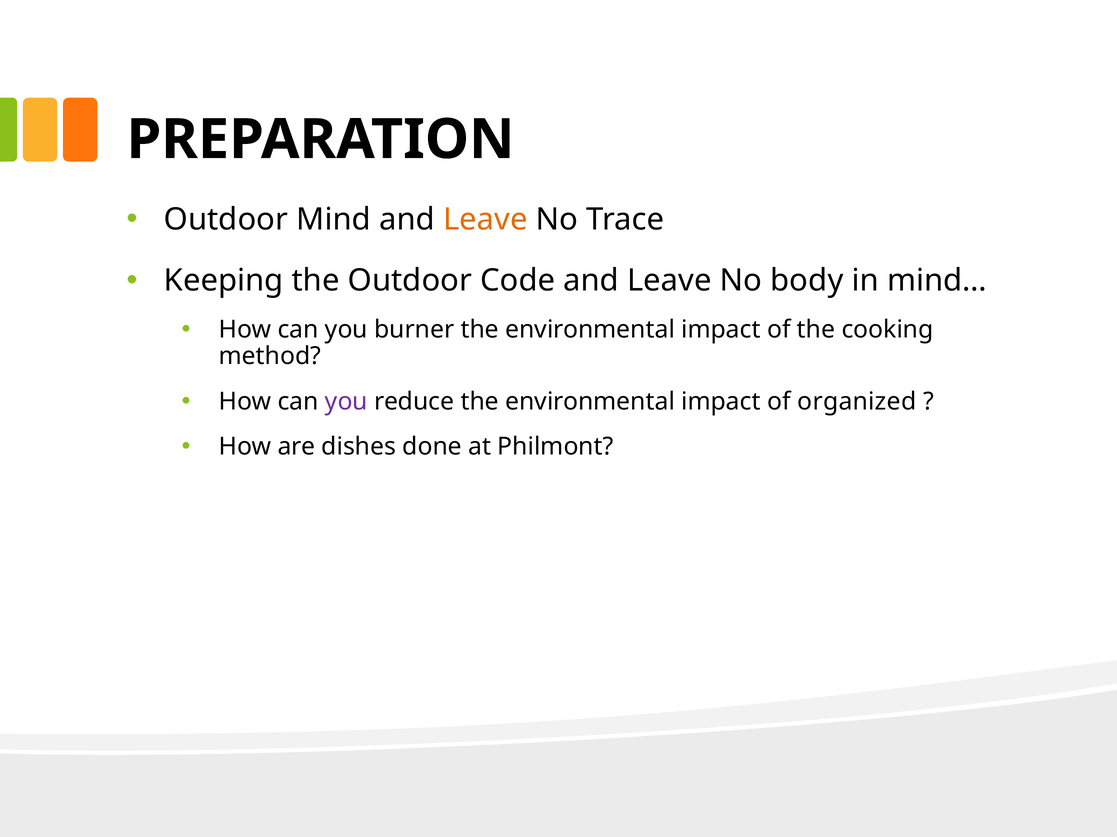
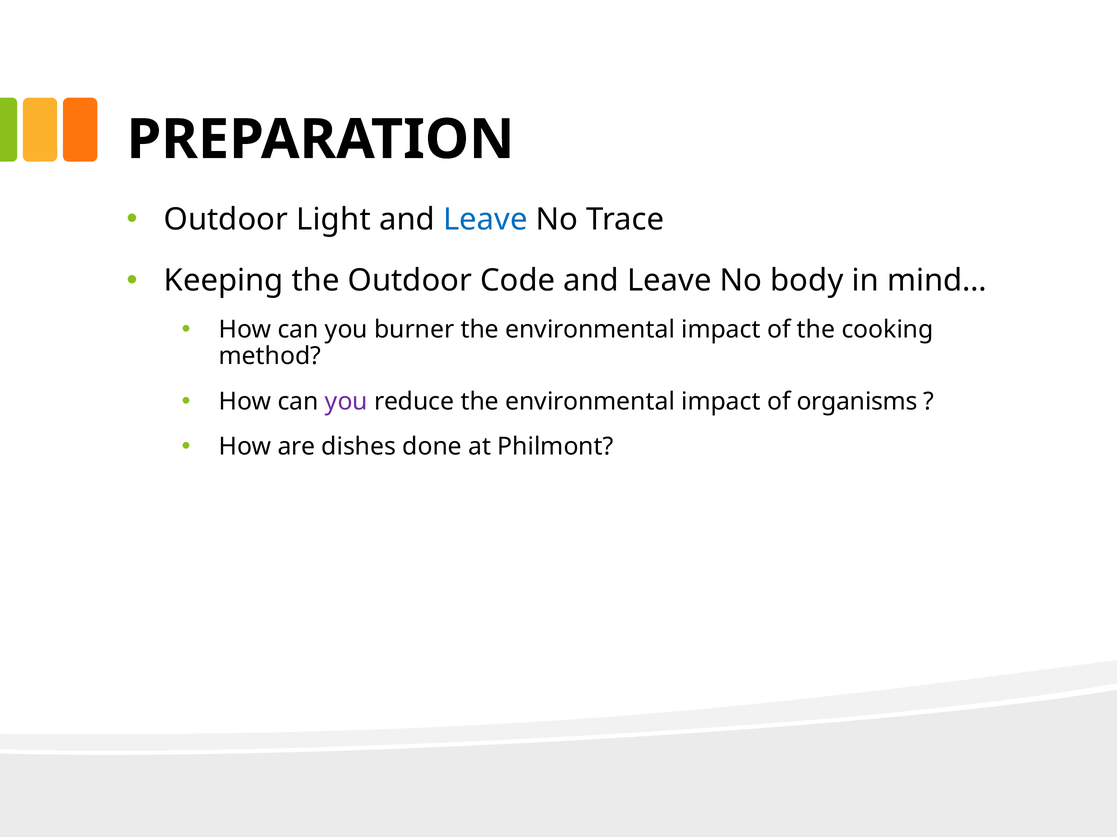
Mind: Mind -> Light
Leave at (485, 220) colour: orange -> blue
organized: organized -> organisms
